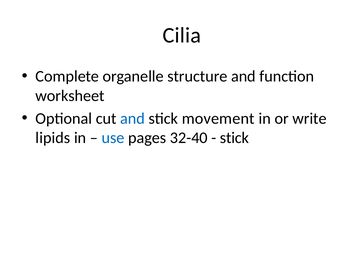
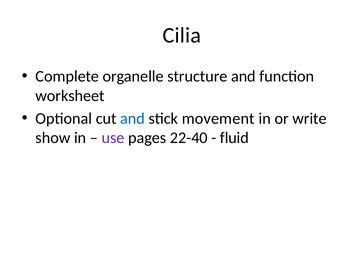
lipids: lipids -> show
use colour: blue -> purple
32-40: 32-40 -> 22-40
stick at (234, 138): stick -> fluid
